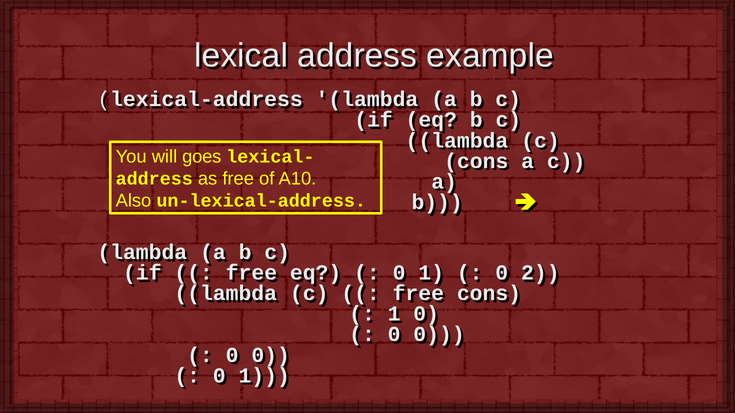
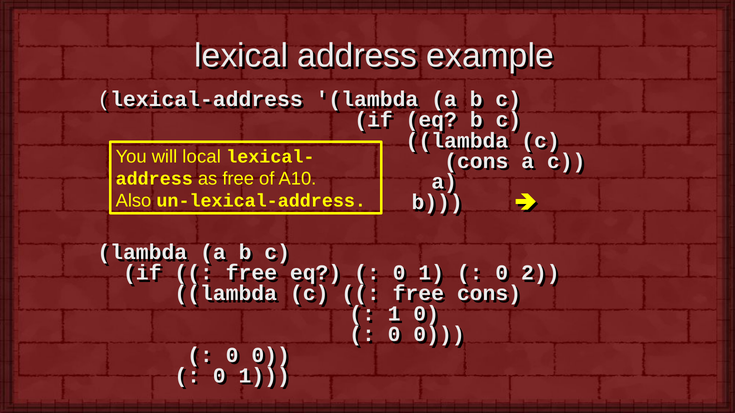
goes: goes -> local
